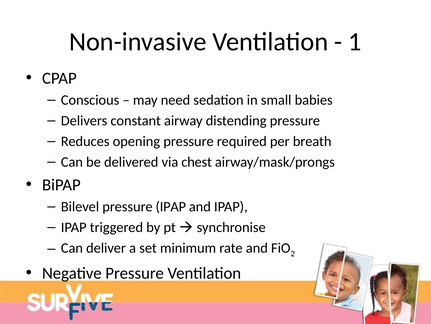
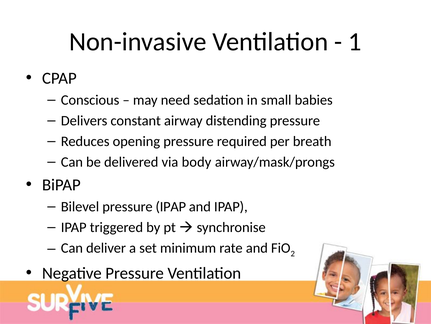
chest: chest -> body
